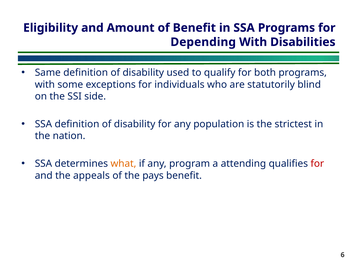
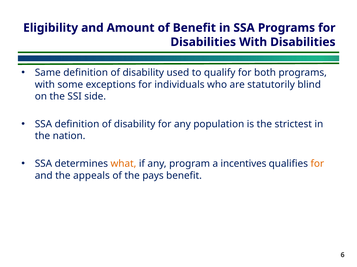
Depending at (203, 42): Depending -> Disabilities
attending: attending -> incentives
for at (317, 164) colour: red -> orange
